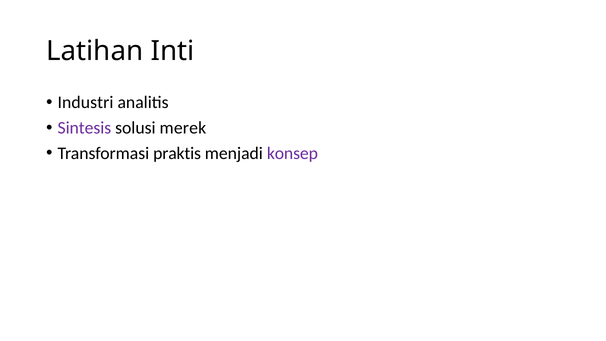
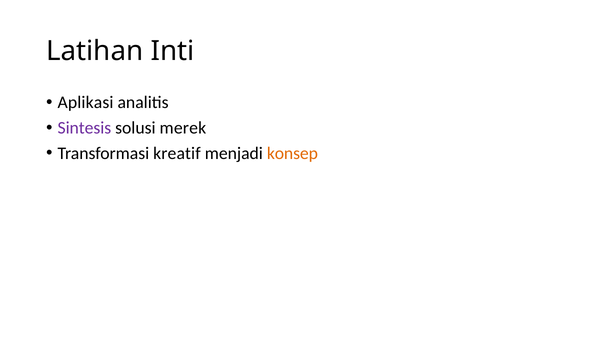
Industri: Industri -> Aplikasi
praktis: praktis -> kreatif
konsep colour: purple -> orange
